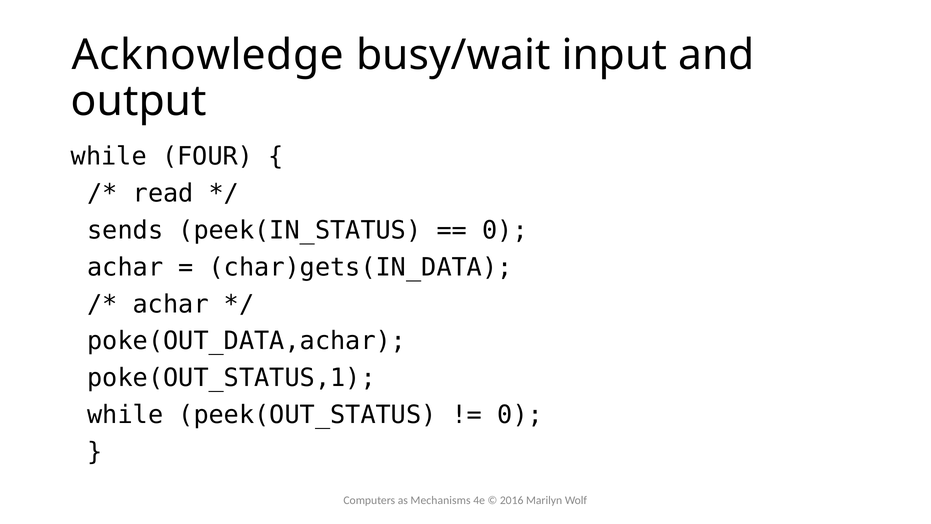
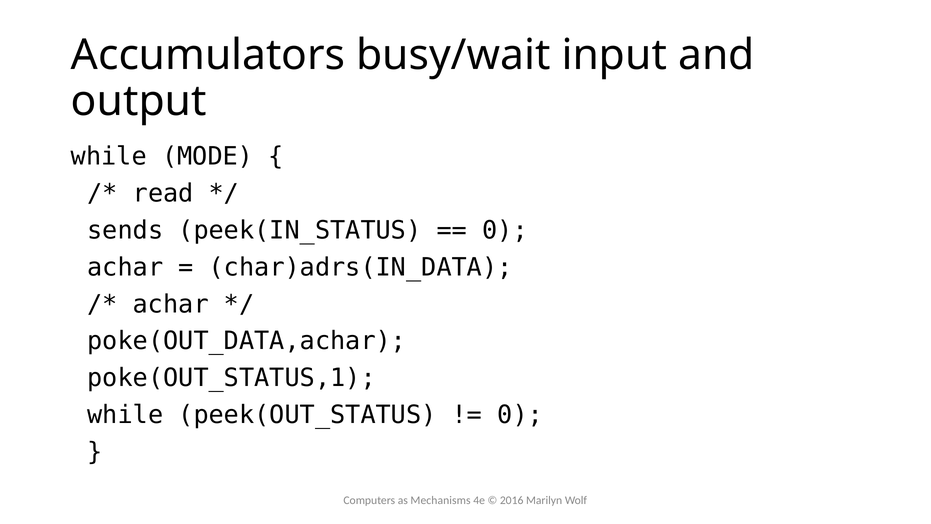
Acknowledge: Acknowledge -> Accumulators
FOUR: FOUR -> MODE
char)gets(IN_DATA: char)gets(IN_DATA -> char)adrs(IN_DATA
